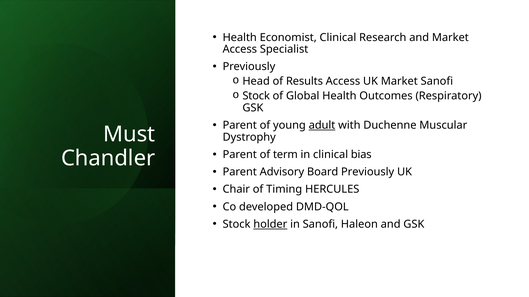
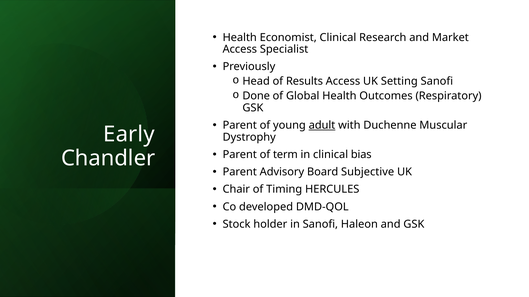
UK Market: Market -> Setting
Stock at (256, 96): Stock -> Done
Must: Must -> Early
Board Previously: Previously -> Subjective
holder underline: present -> none
